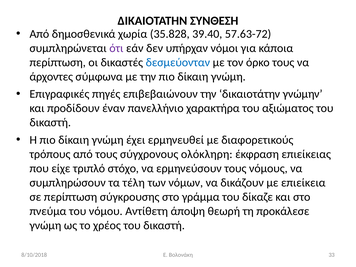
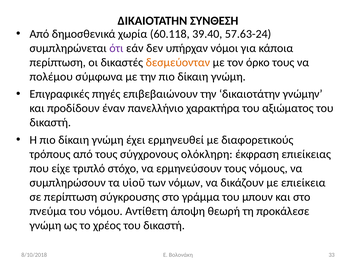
35.828: 35.828 -> 60.118
57.63-72: 57.63-72 -> 57.63-24
δεσμεύονταν colour: blue -> orange
άρχοντες: άρχοντες -> πολέμου
τέλη: τέλη -> υἱοῦ
δίκαζε: δίκαζε -> μπουν
